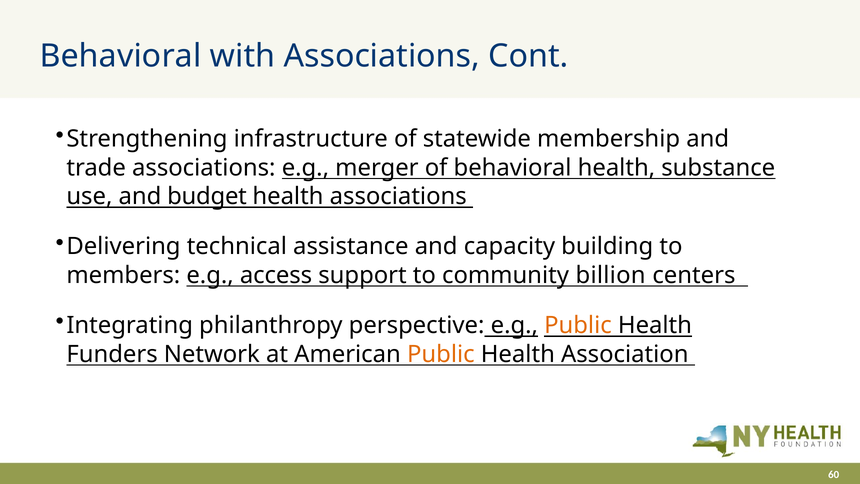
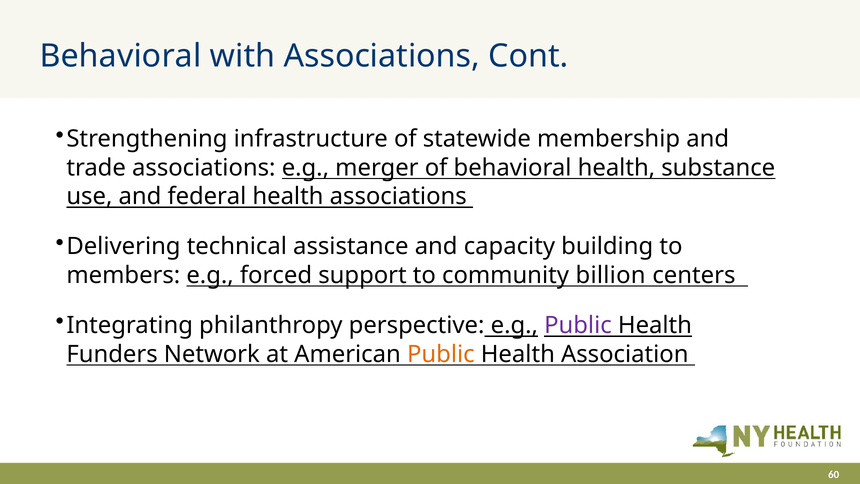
budget: budget -> federal
access: access -> forced
Public at (578, 325) colour: orange -> purple
